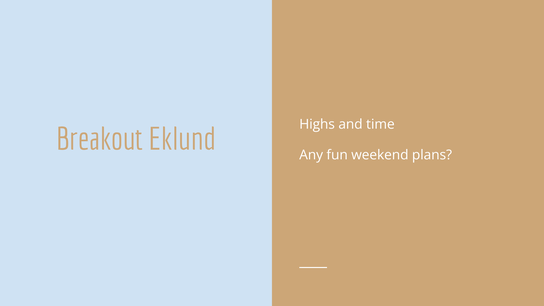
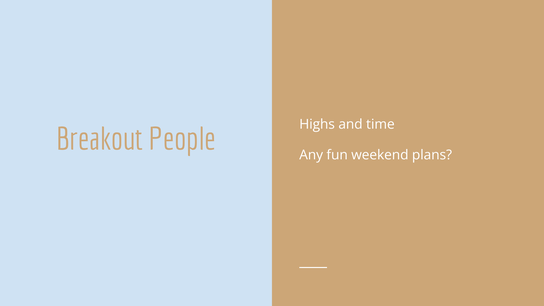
Eklund: Eklund -> People
